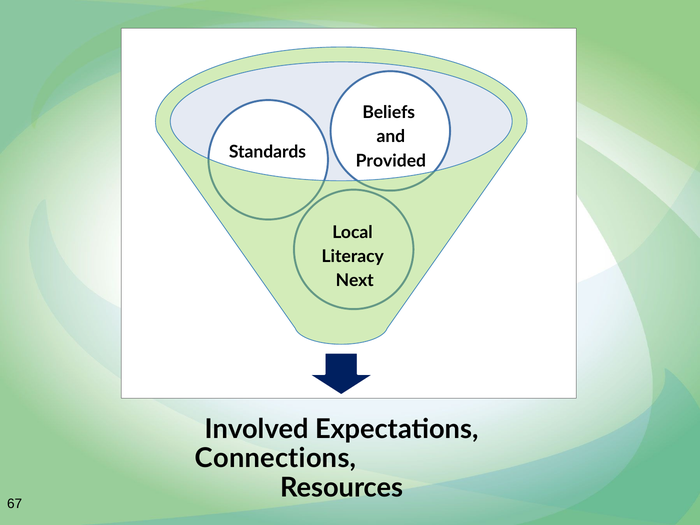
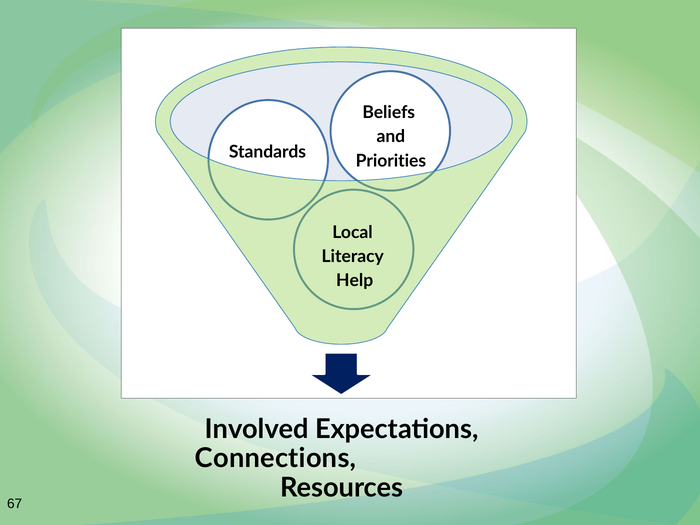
Provided: Provided -> Priorities
Next: Next -> Help
